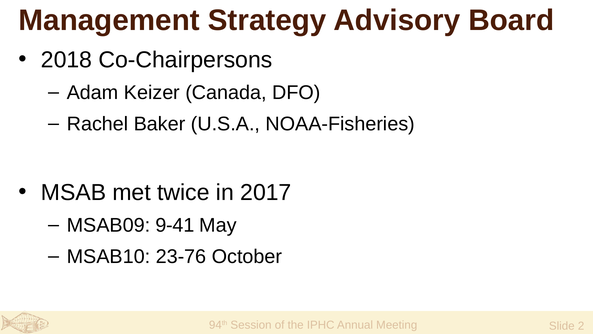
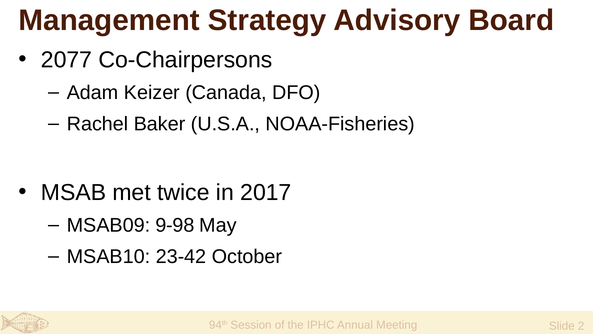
2018: 2018 -> 2077
9-41: 9-41 -> 9-98
23-76: 23-76 -> 23-42
